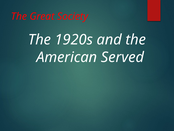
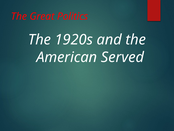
Society: Society -> Politics
